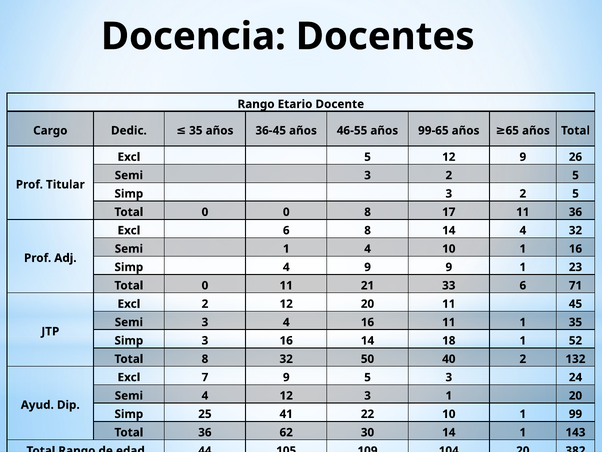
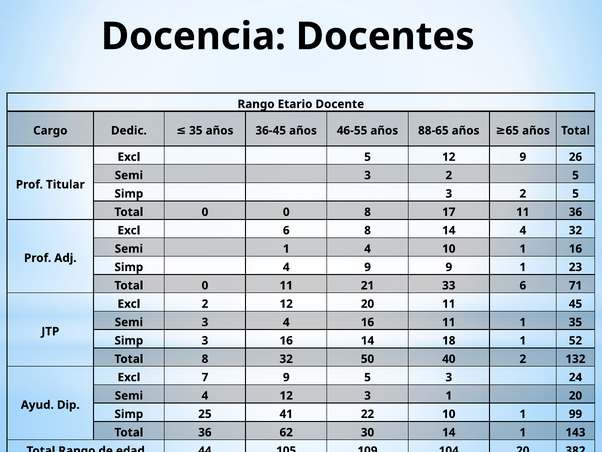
99-65: 99-65 -> 88-65
